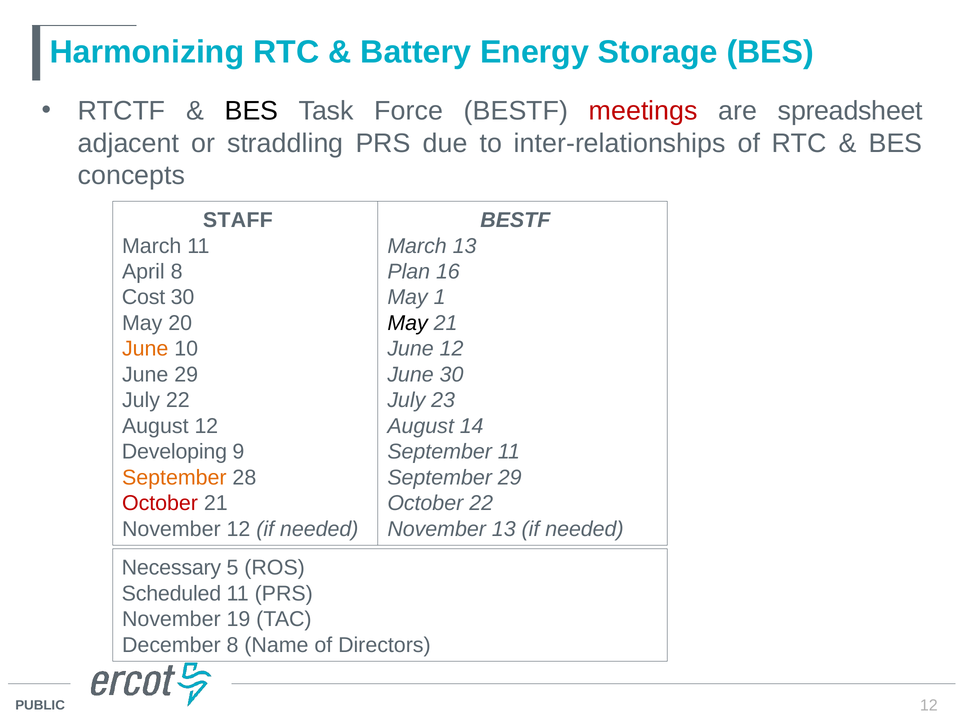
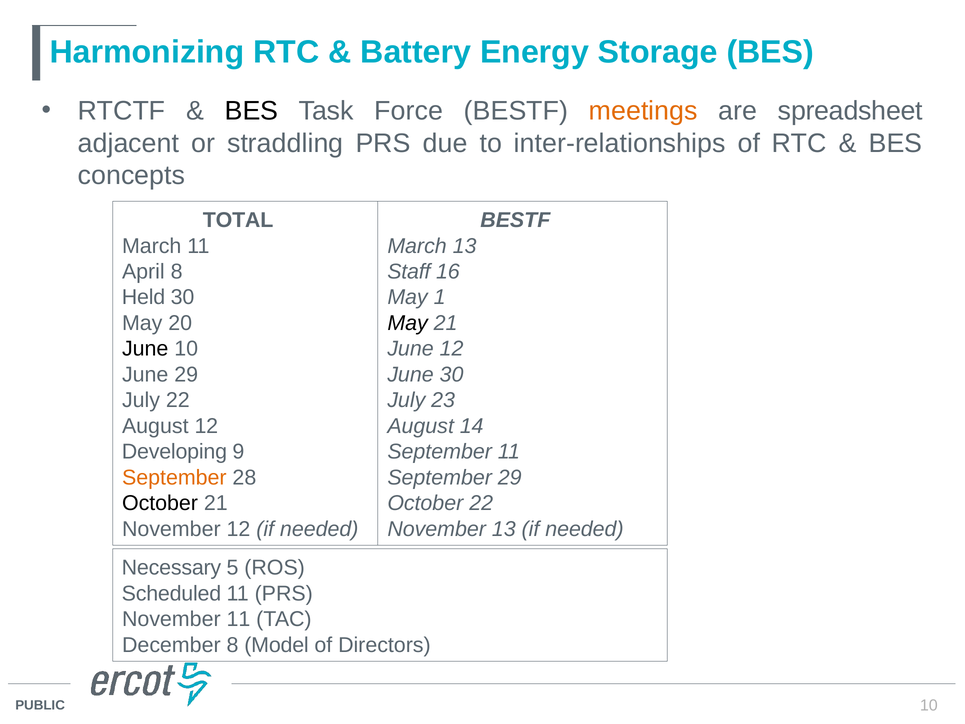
meetings colour: red -> orange
STAFF: STAFF -> TOTAL
Plan: Plan -> Staff
Cost: Cost -> Held
June at (145, 349) colour: orange -> black
October at (160, 503) colour: red -> black
November 19: 19 -> 11
Name: Name -> Model
12 at (929, 705): 12 -> 10
